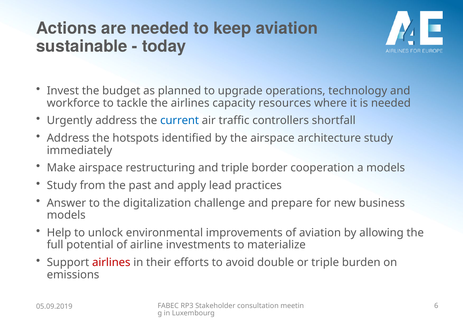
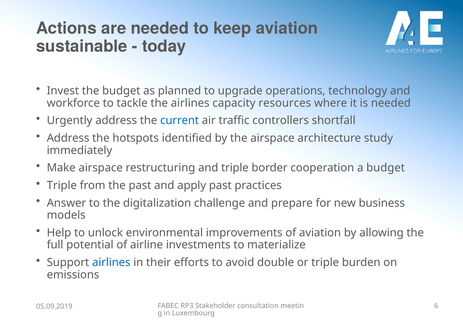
a models: models -> budget
Study at (62, 185): Study -> Triple
apply lead: lead -> past
airlines at (111, 262) colour: red -> blue
